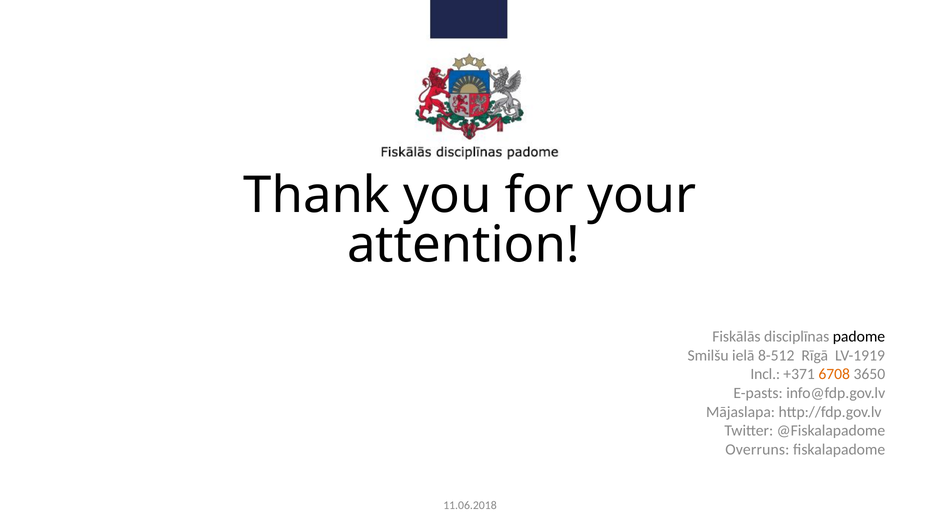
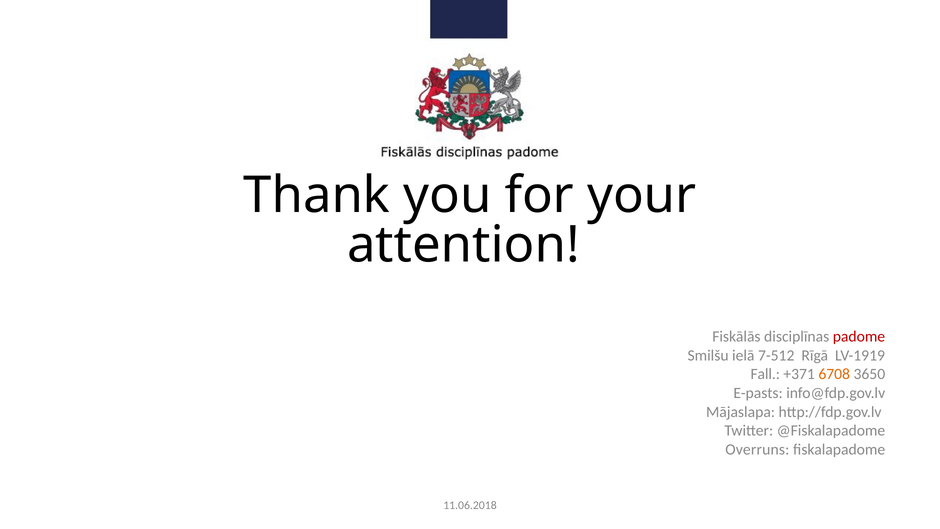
padome colour: black -> red
8-512: 8-512 -> 7-512
Incl: Incl -> Fall
